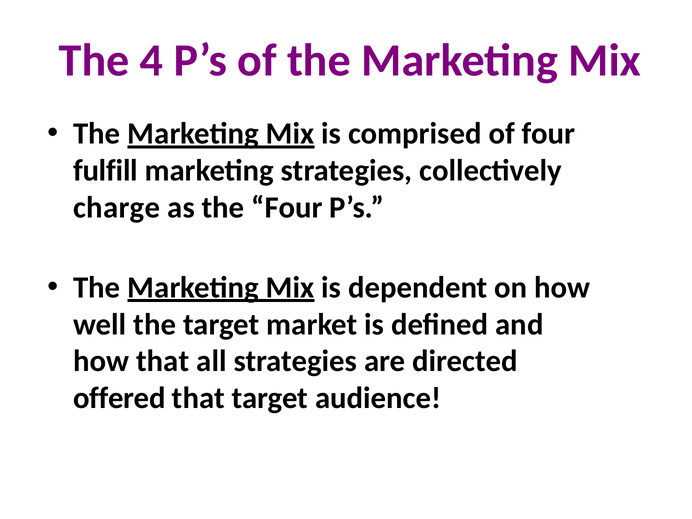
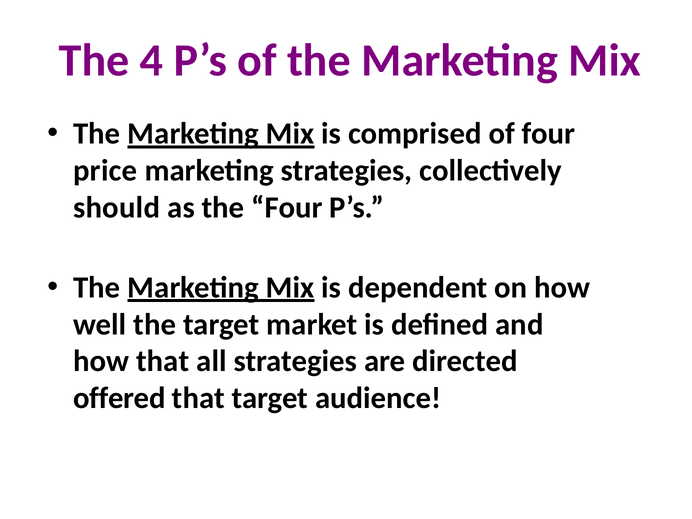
fulfill: fulfill -> price
charge: charge -> should
